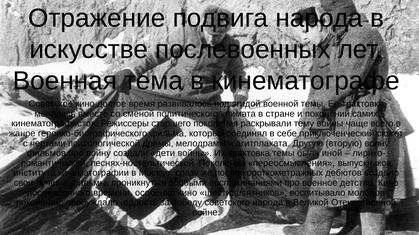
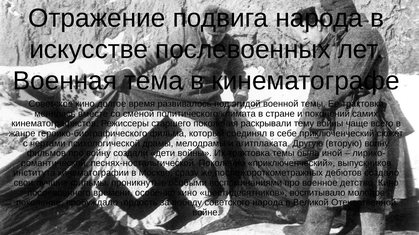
Поколение переосмысления: переосмысления -> приключенческий
